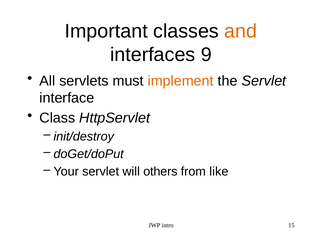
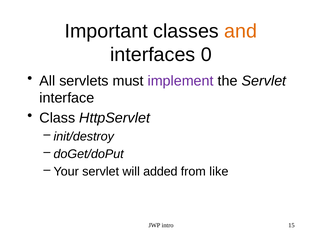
9: 9 -> 0
implement colour: orange -> purple
others: others -> added
